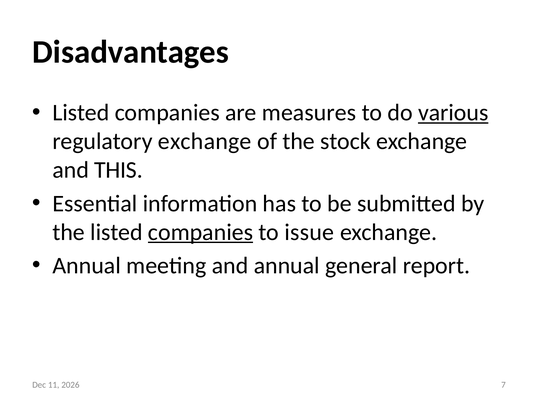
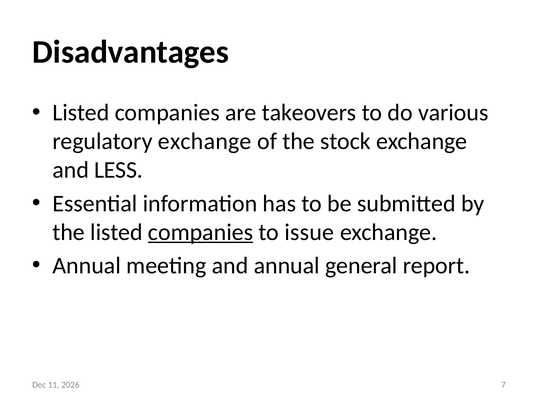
measures: measures -> takeovers
various underline: present -> none
THIS: THIS -> LESS
